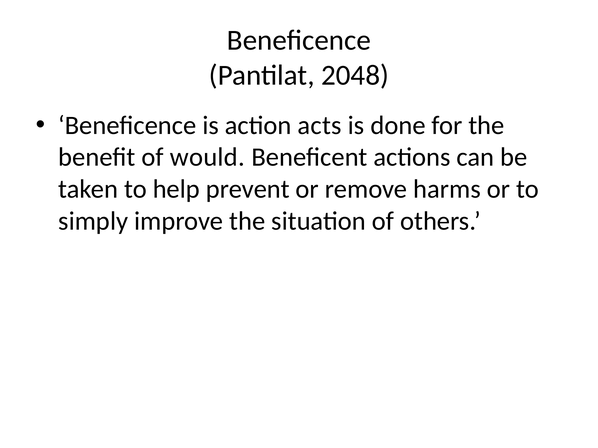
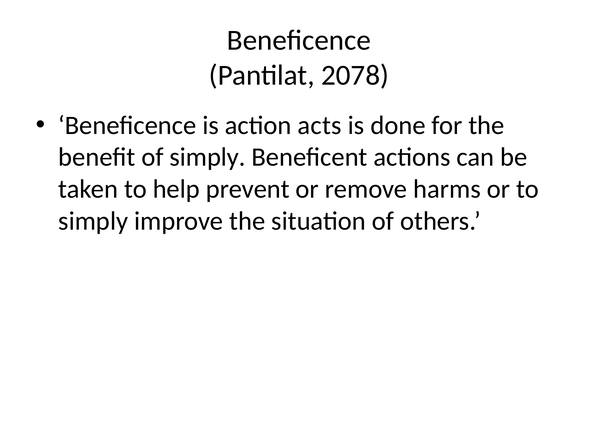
2048: 2048 -> 2078
of would: would -> simply
